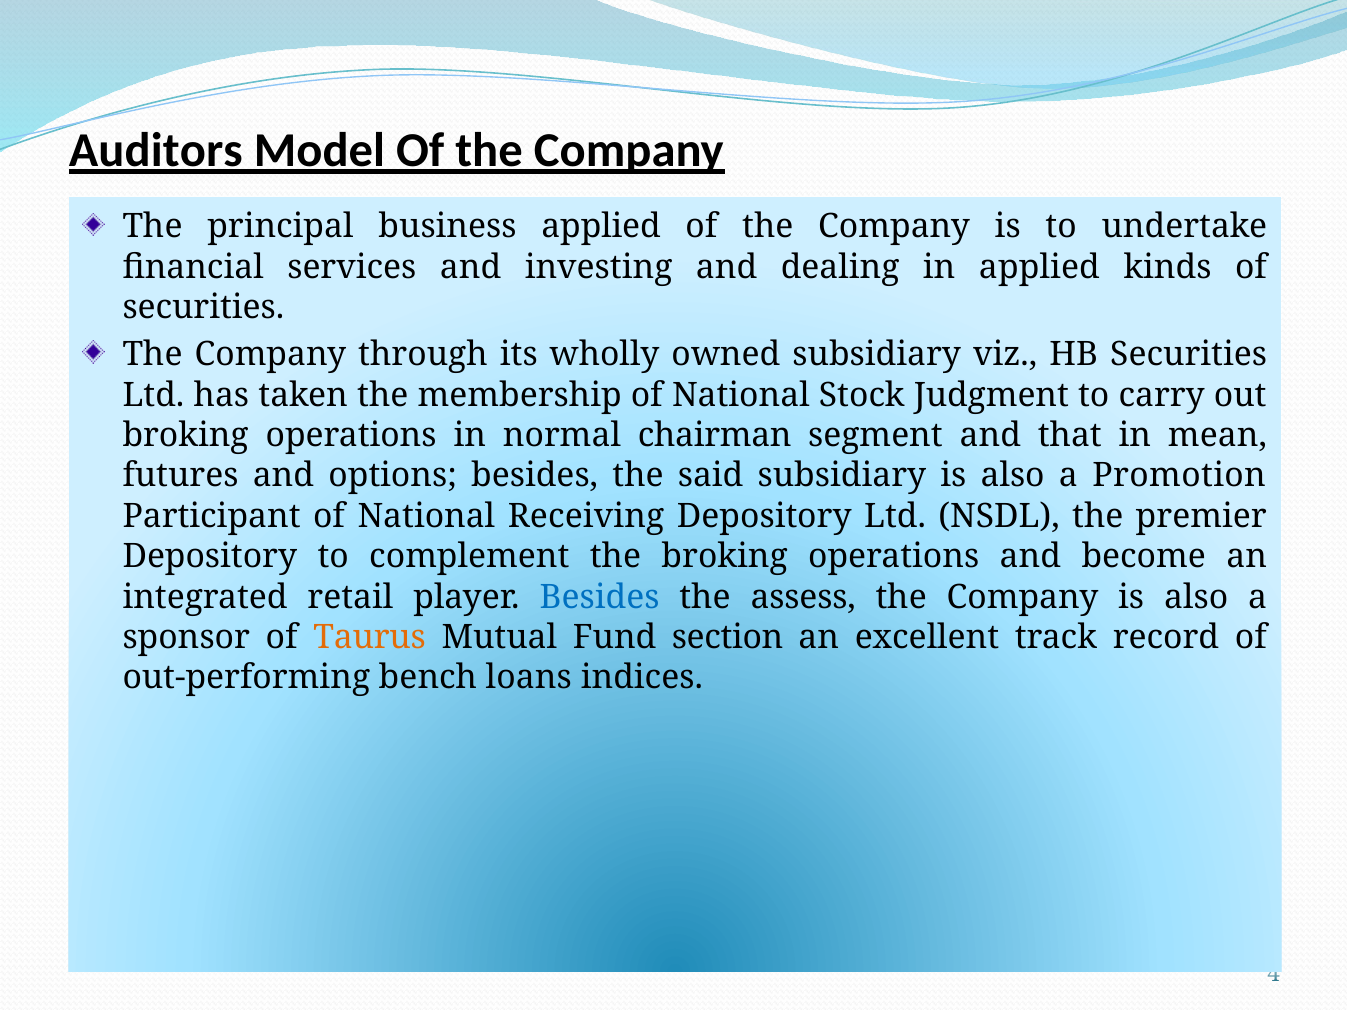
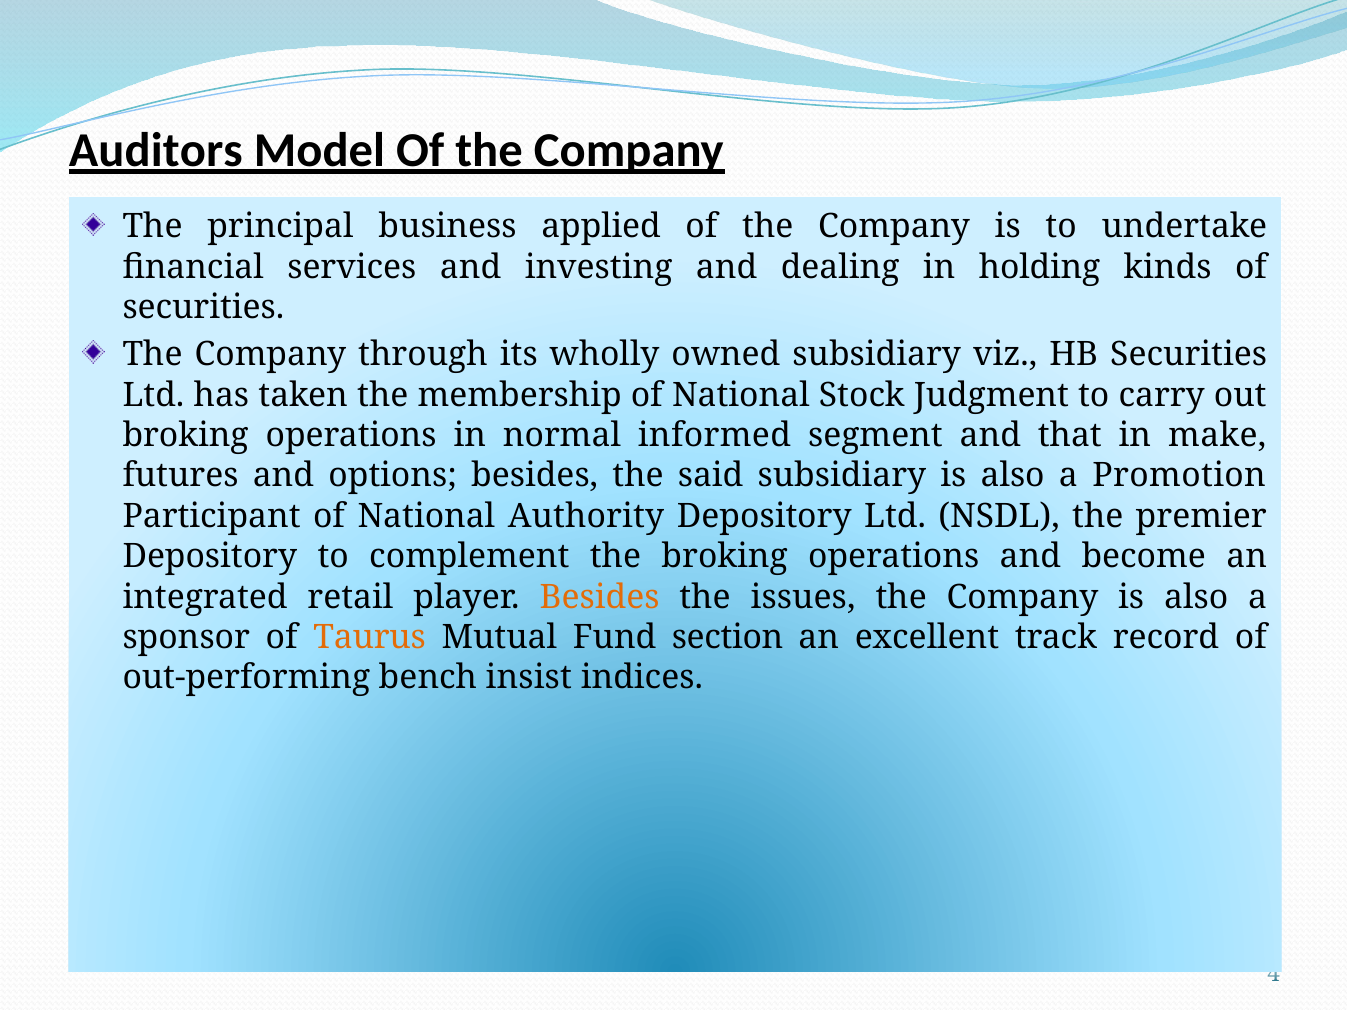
in applied: applied -> holding
chairman: chairman -> informed
mean: mean -> make
Receiving: Receiving -> Authority
Besides at (600, 597) colour: blue -> orange
assess: assess -> issues
loans: loans -> insist
